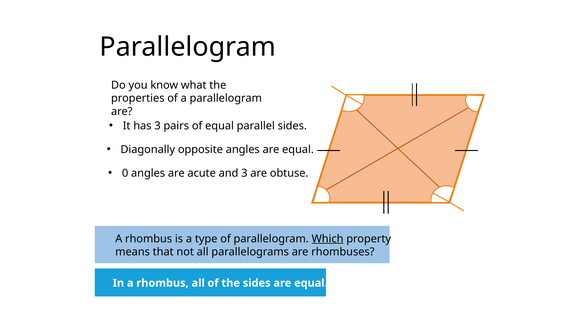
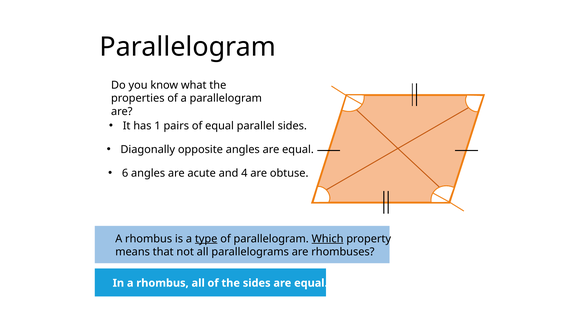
has 3: 3 -> 1
0: 0 -> 6
and 3: 3 -> 4
type underline: none -> present
